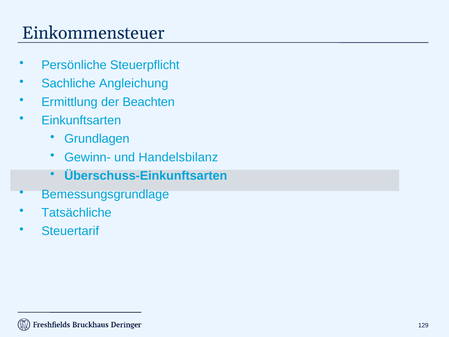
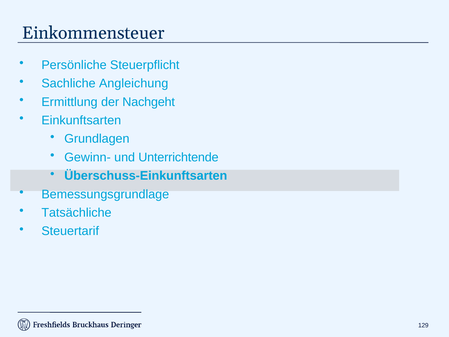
Beachten: Beachten -> Nachgeht
Handelsbilanz: Handelsbilanz -> Unterrichtende
